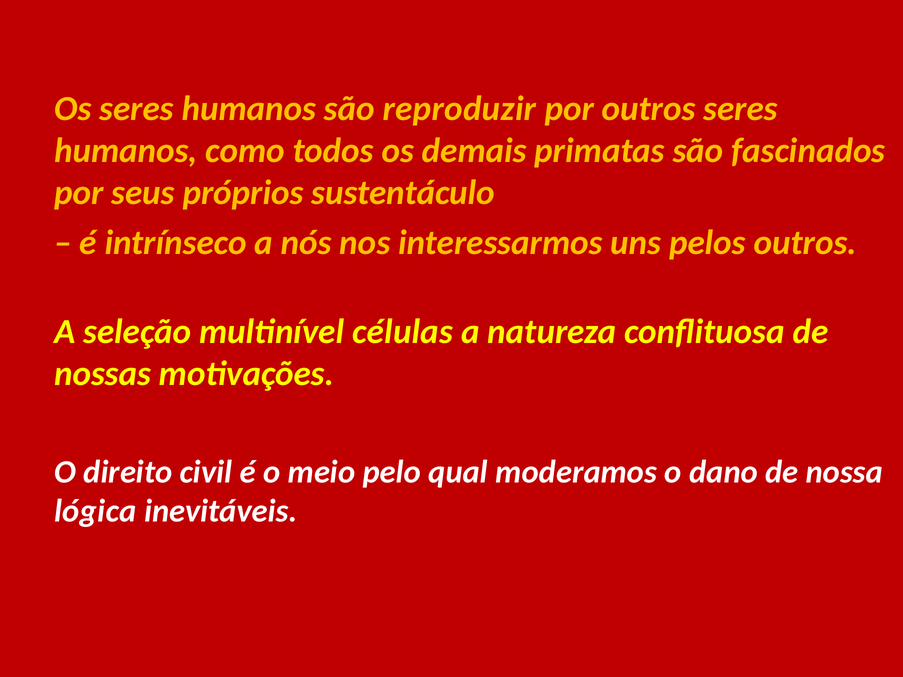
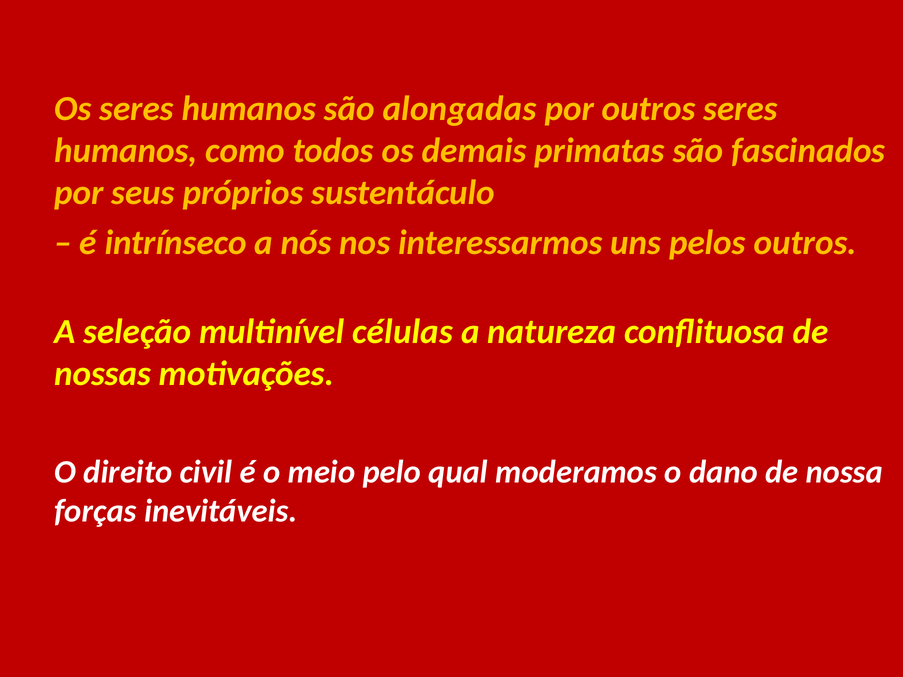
reproduzir: reproduzir -> alongadas
lógica: lógica -> forças
